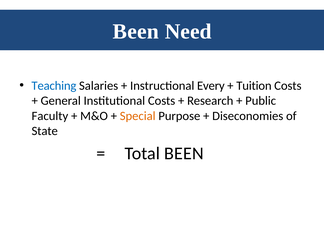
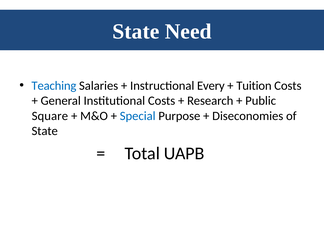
Been at (136, 31): Been -> State
Faculty: Faculty -> Square
Special colour: orange -> blue
Total BEEN: BEEN -> UAPB
